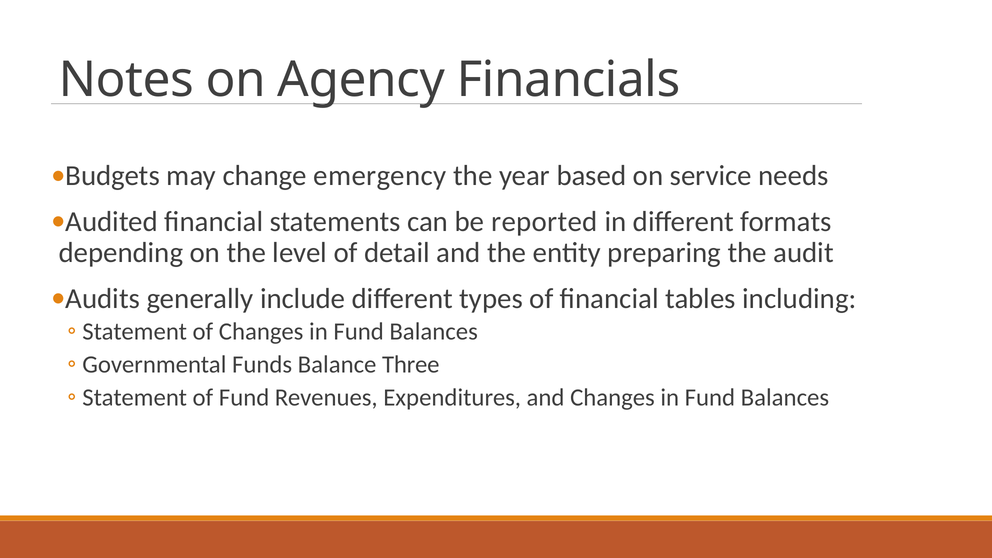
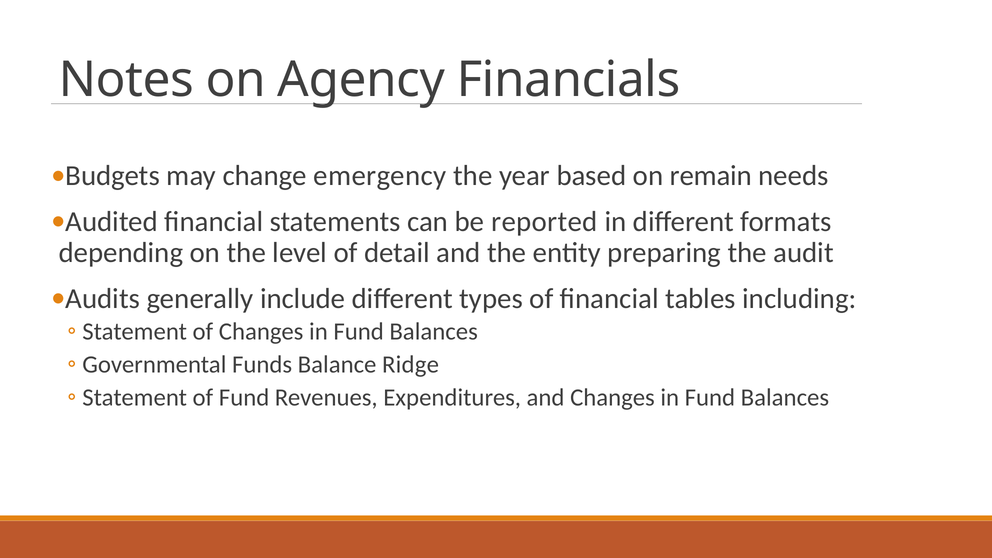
service: service -> remain
Three: Three -> Ridge
